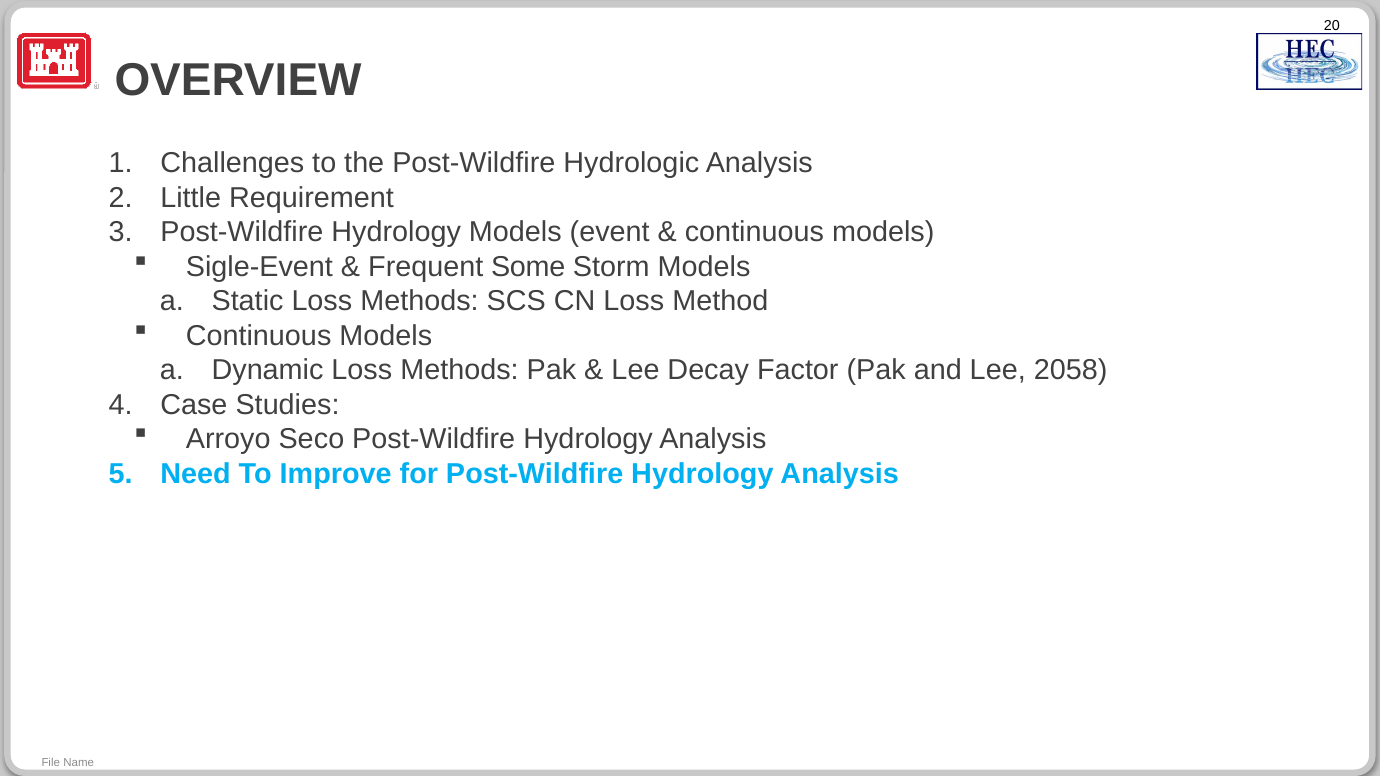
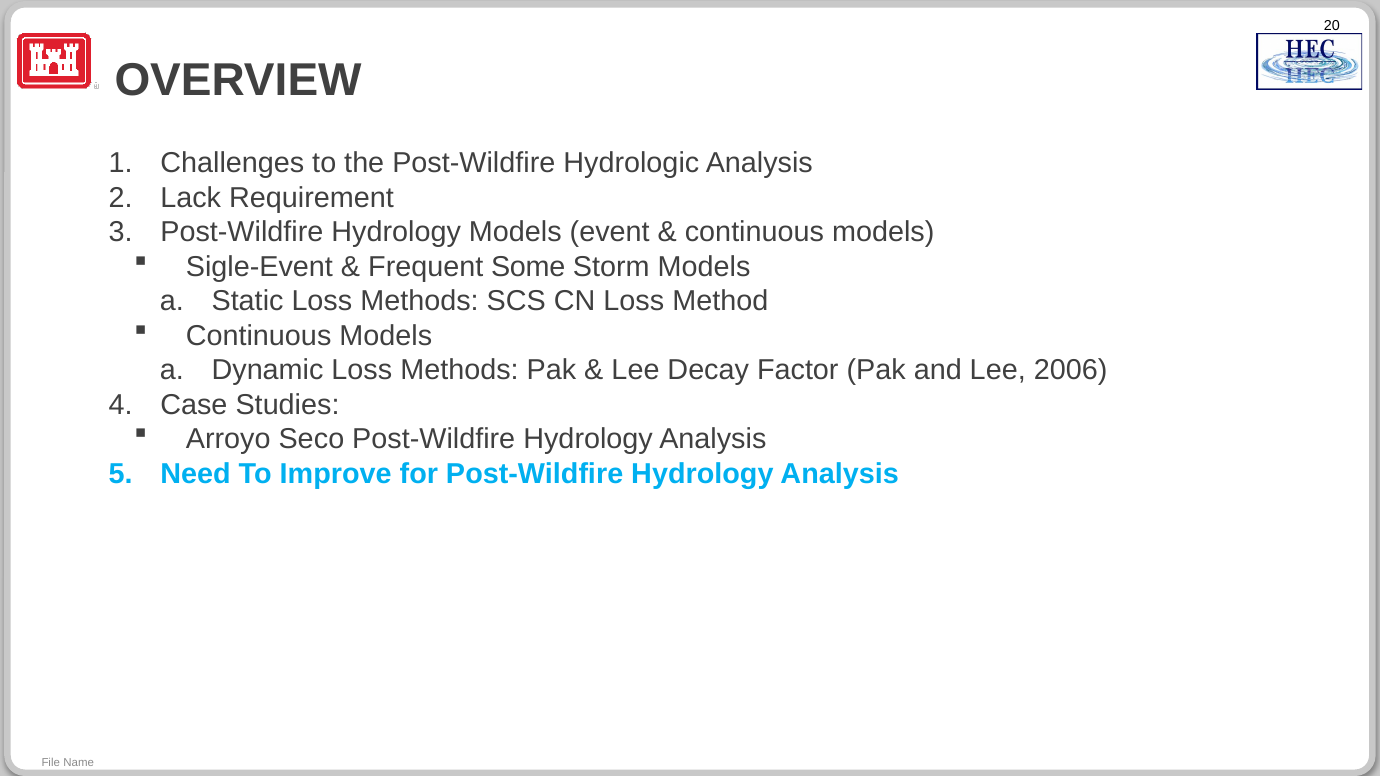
Little: Little -> Lack
2058: 2058 -> 2006
